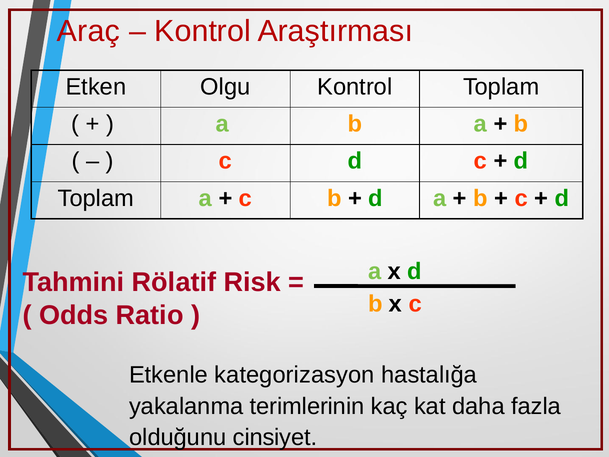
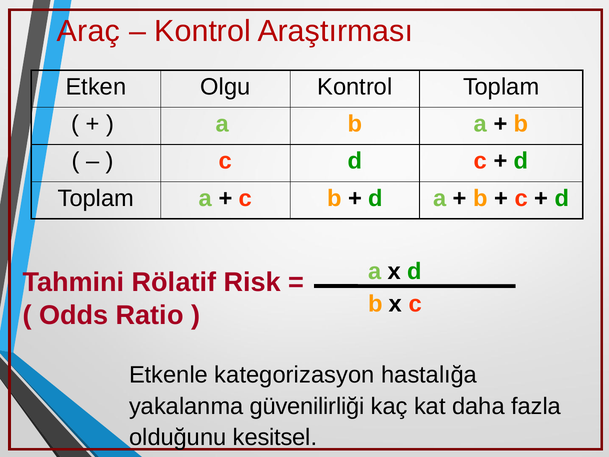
terimlerinin: terimlerinin -> güvenilirliği
cinsiyet: cinsiyet -> kesitsel
